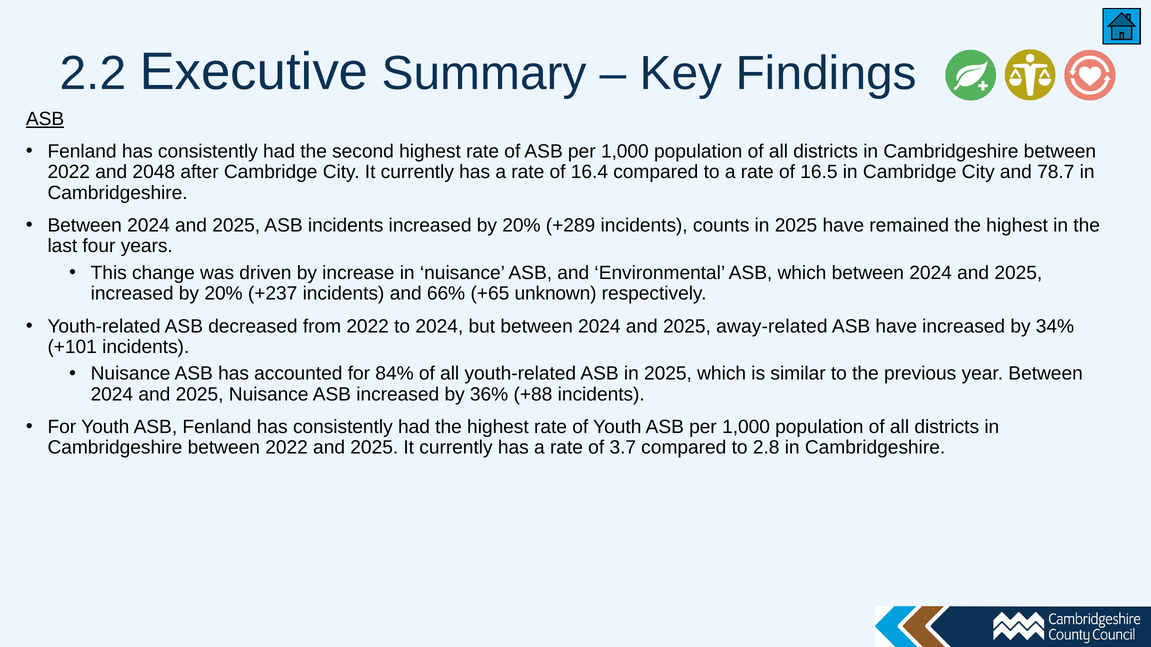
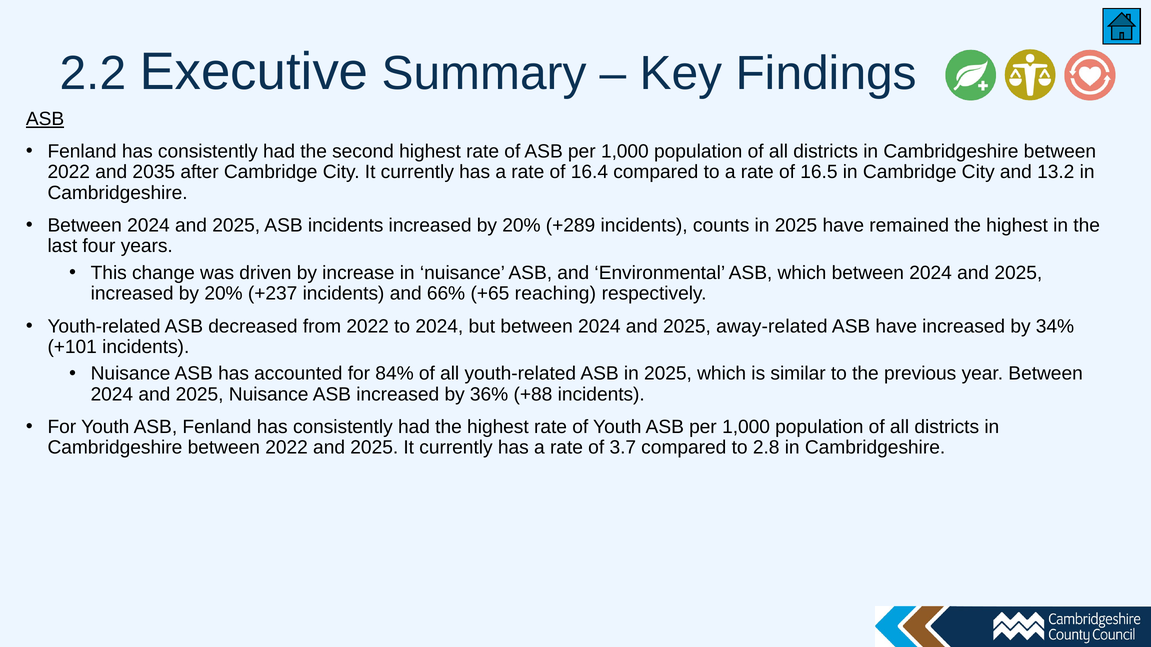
2048: 2048 -> 2035
78.7: 78.7 -> 13.2
unknown: unknown -> reaching
